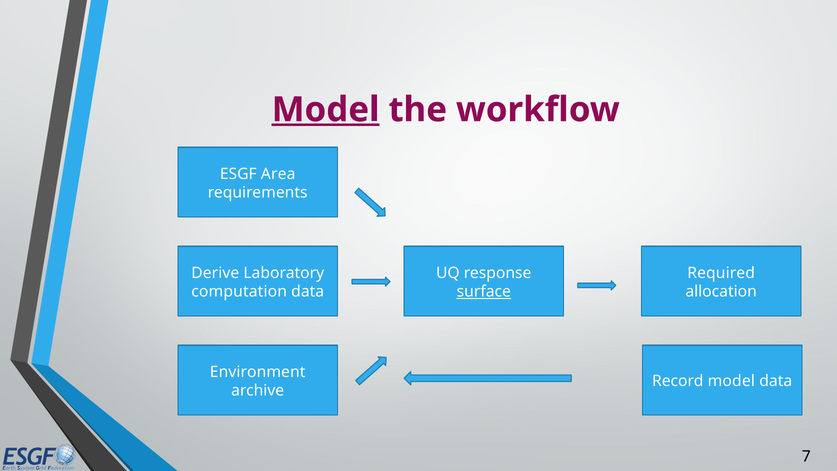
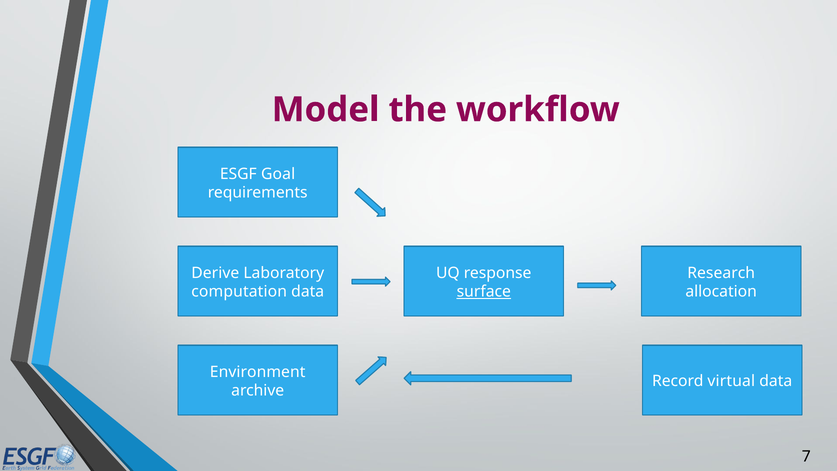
Model at (326, 110) underline: present -> none
Area: Area -> Goal
Required: Required -> Research
Record model: model -> virtual
